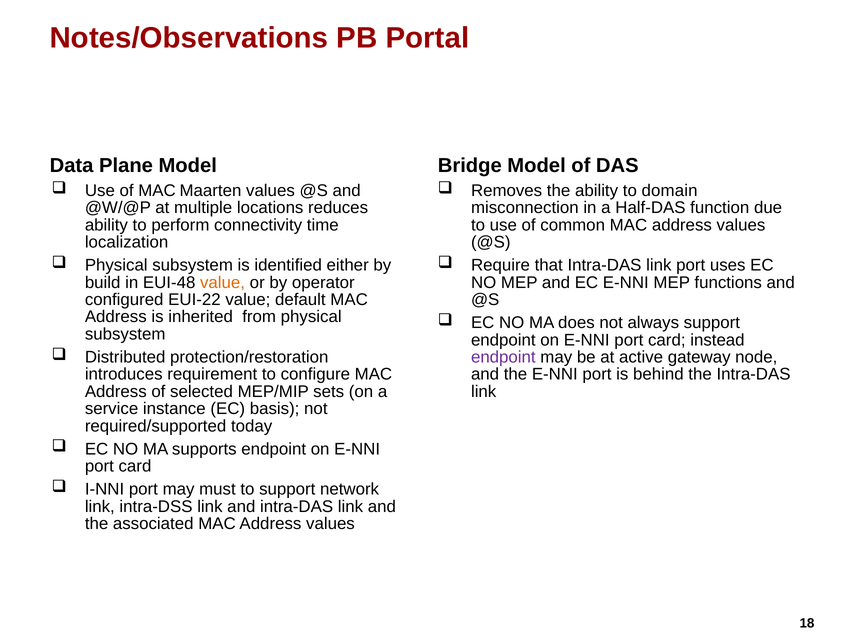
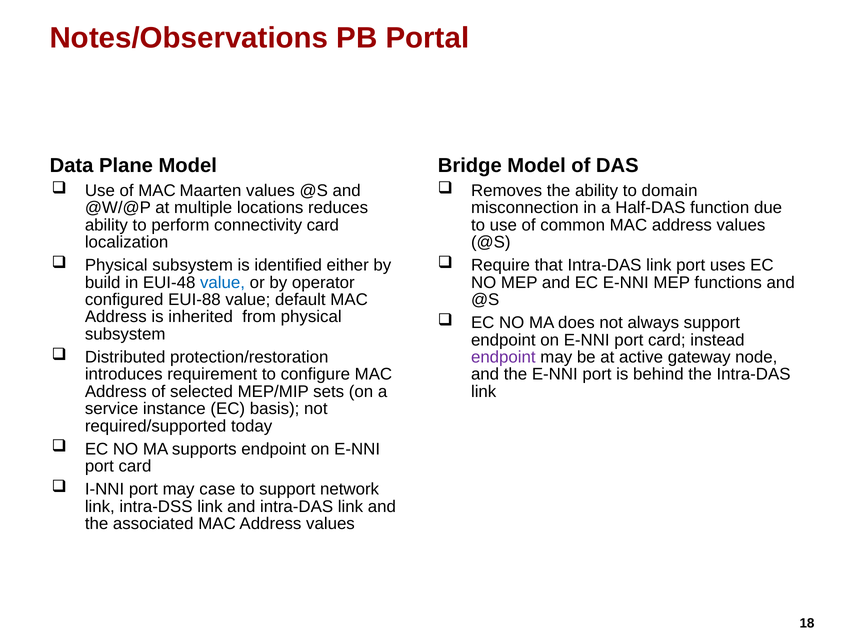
connectivity time: time -> card
value at (223, 282) colour: orange -> blue
EUI-22: EUI-22 -> EUI-88
must: must -> case
